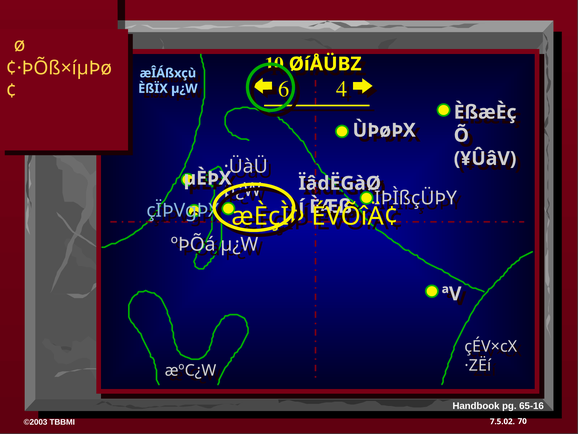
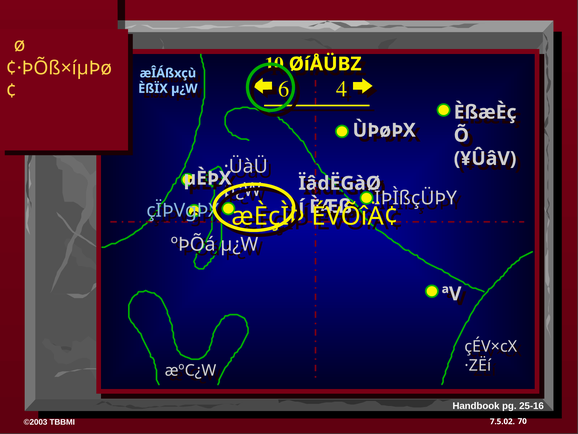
65-16: 65-16 -> 25-16
